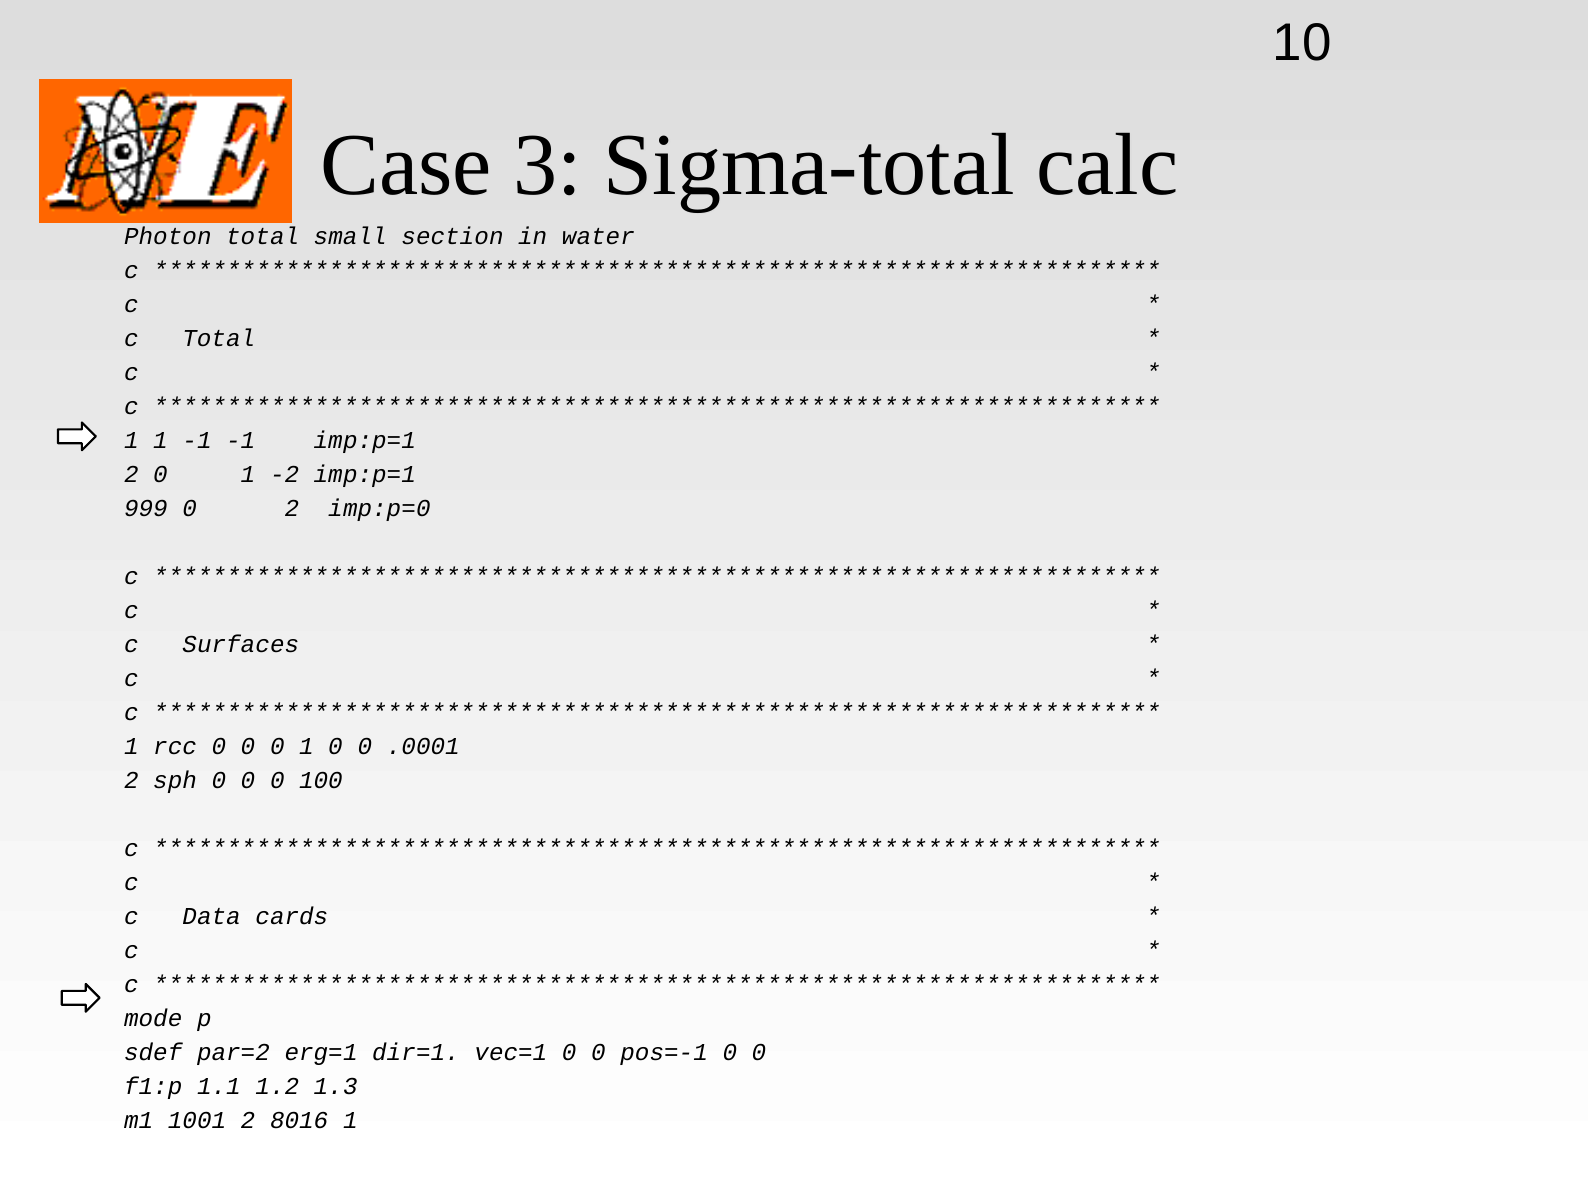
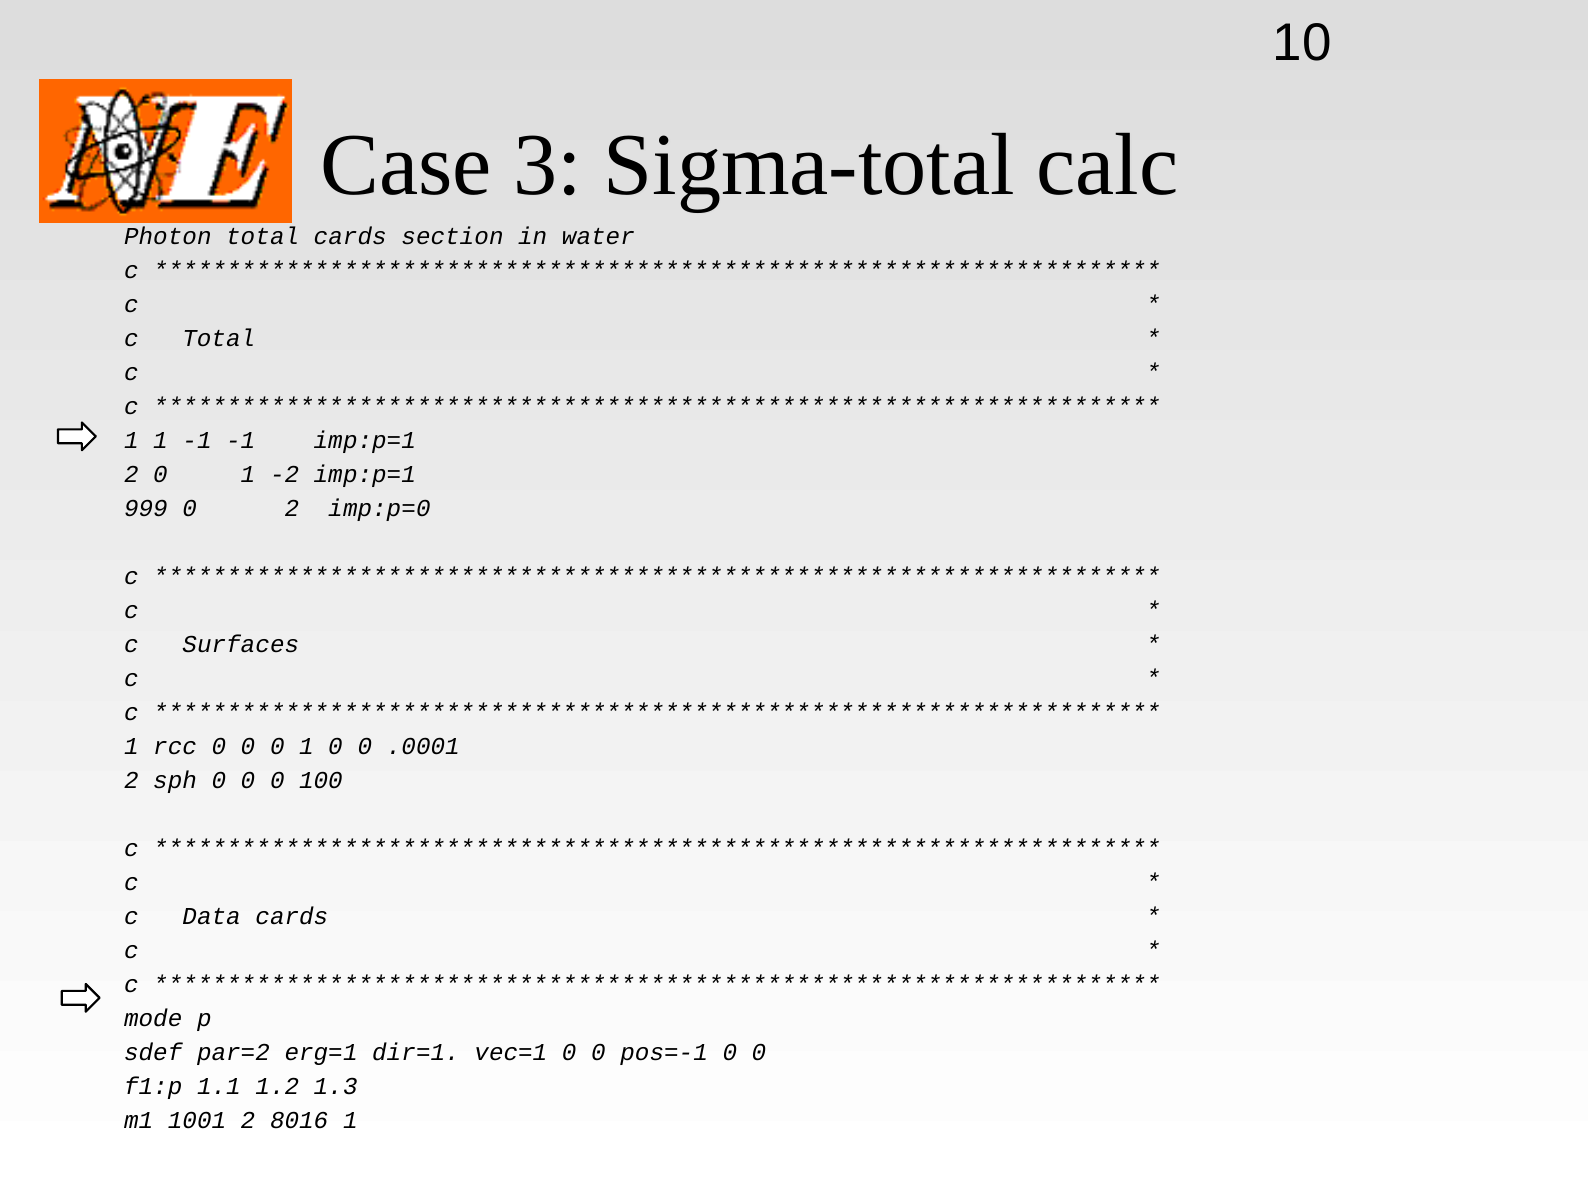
total small: small -> cards
